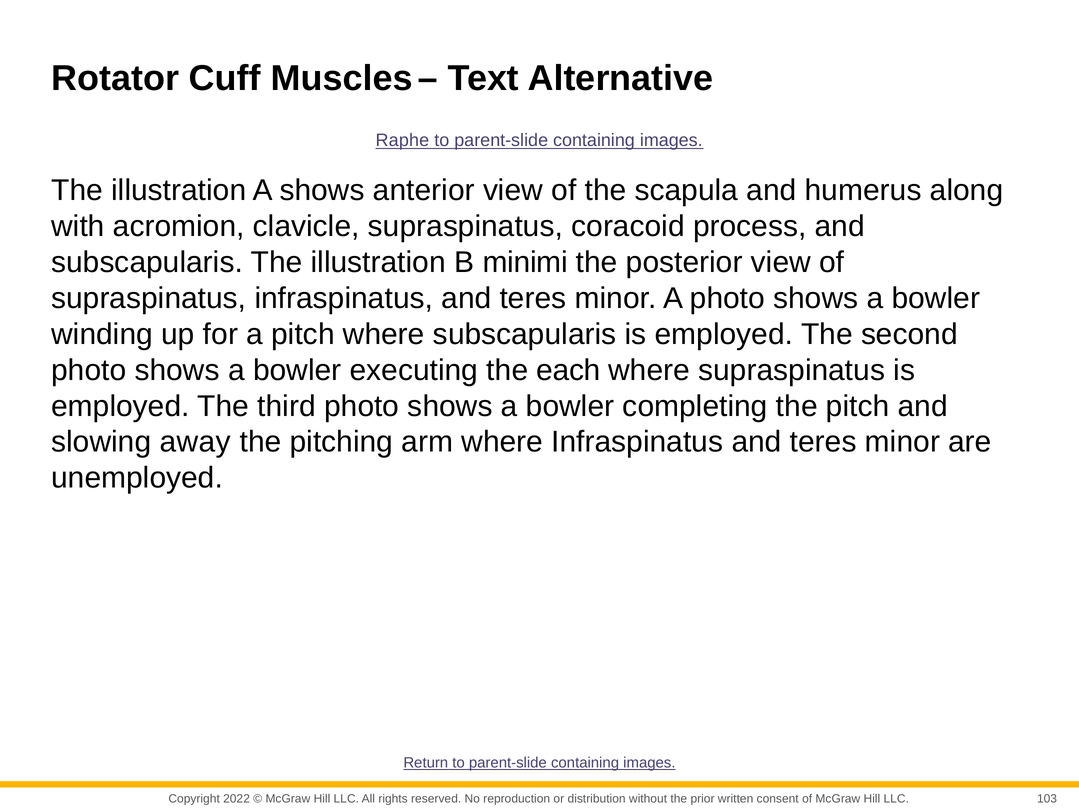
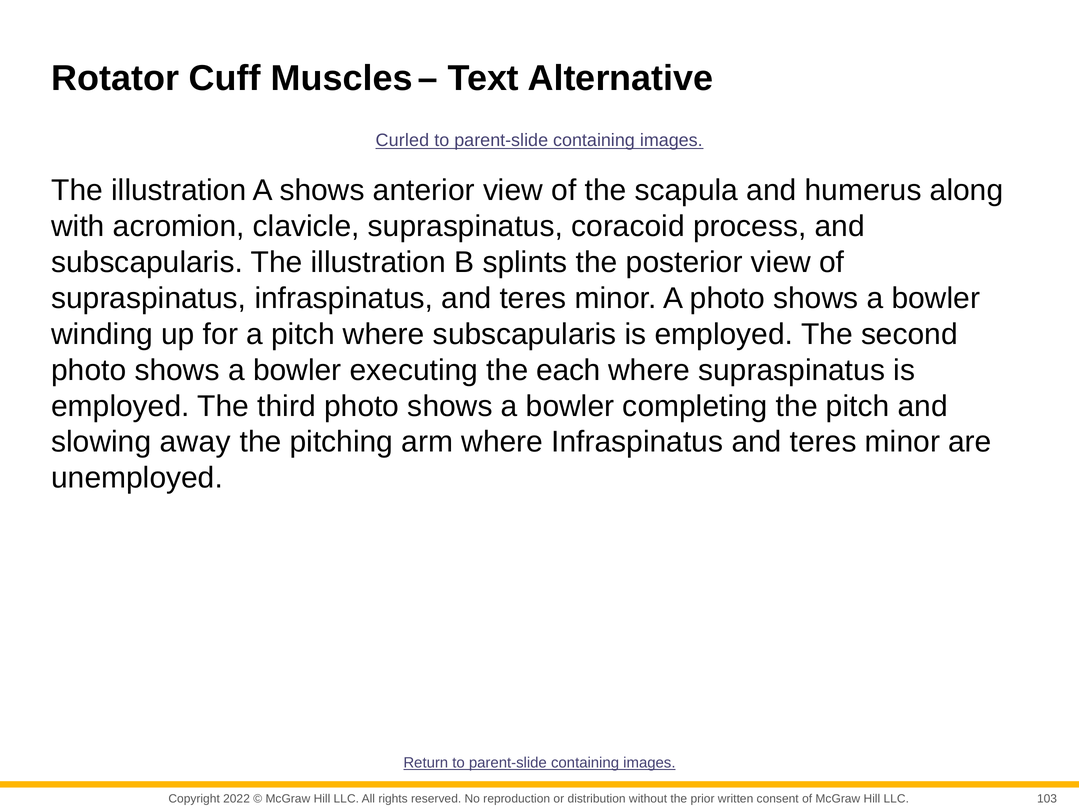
Raphe: Raphe -> Curled
minimi: minimi -> splints
